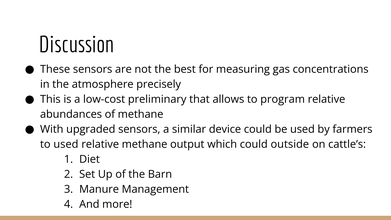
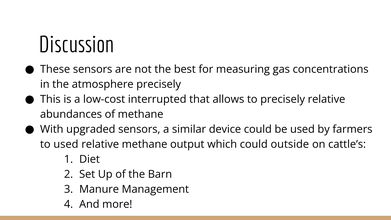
preliminary: preliminary -> interrupted
to program: program -> precisely
